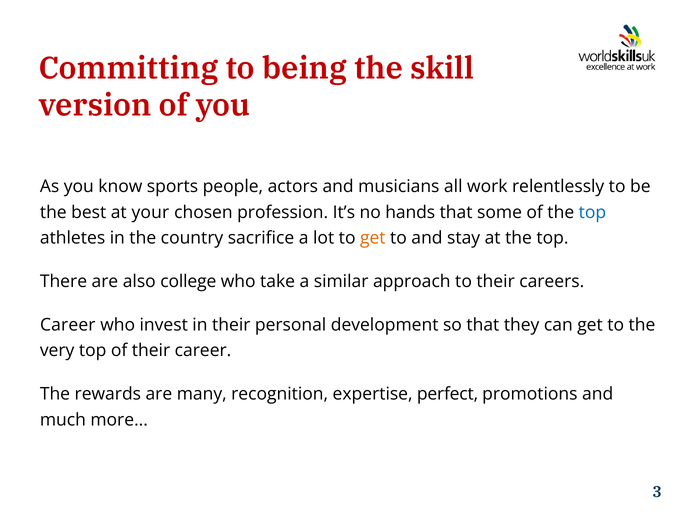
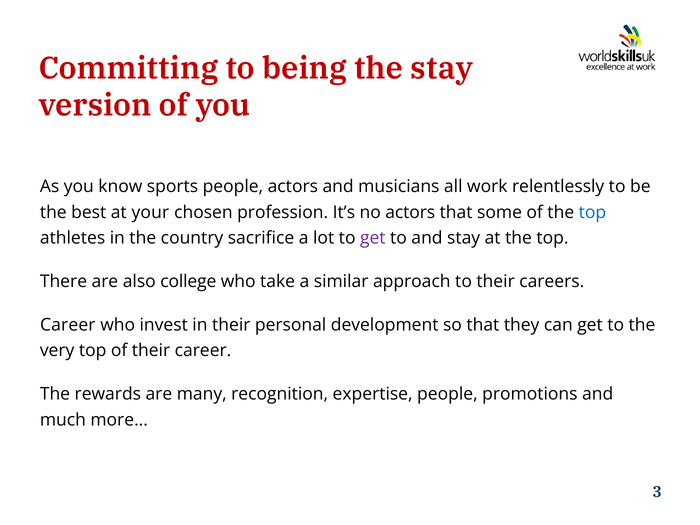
the skill: skill -> stay
no hands: hands -> actors
get at (373, 238) colour: orange -> purple
expertise perfect: perfect -> people
